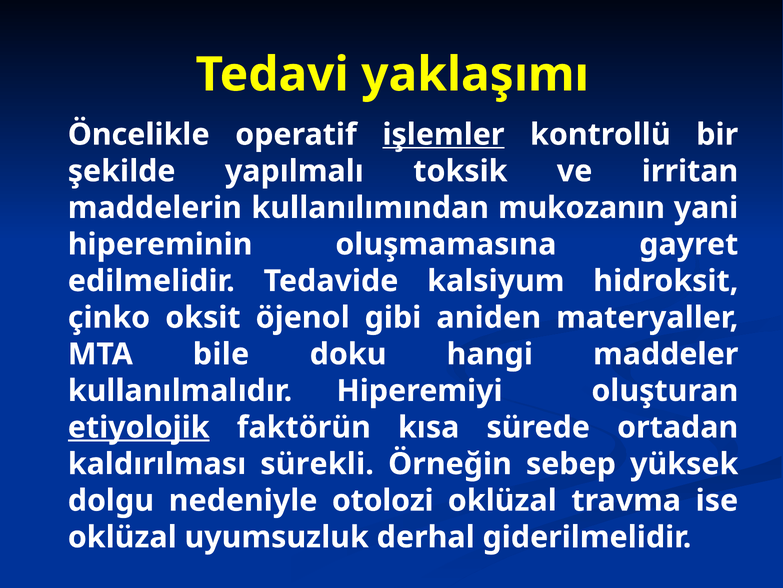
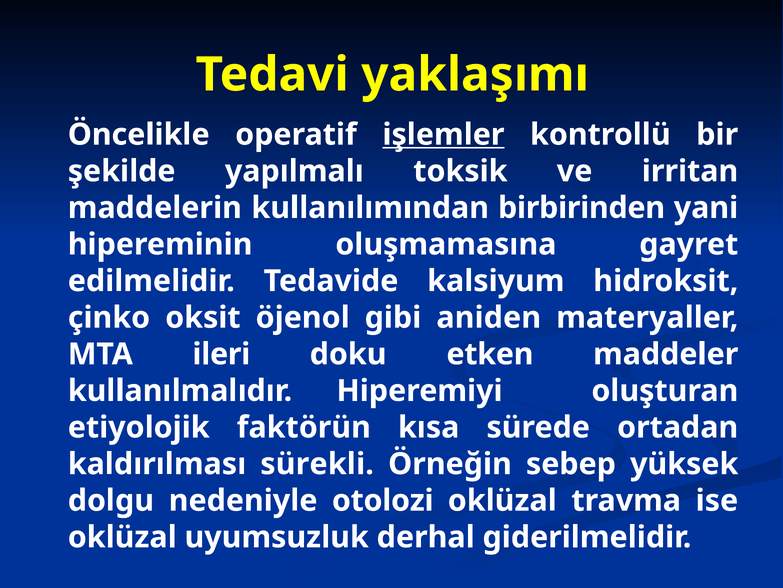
mukozanın: mukozanın -> birbirinden
bile: bile -> ileri
hangi: hangi -> etken
etiyolojik underline: present -> none
